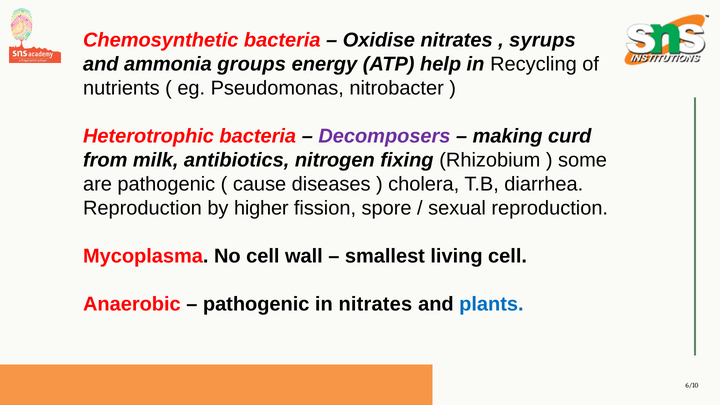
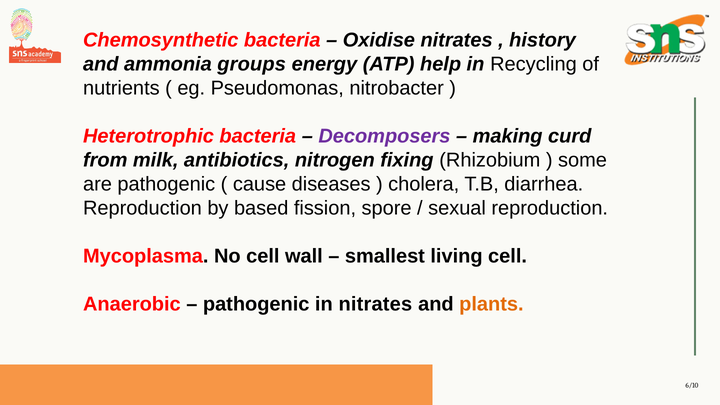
syrups: syrups -> history
higher: higher -> based
plants colour: blue -> orange
